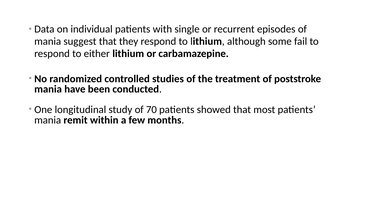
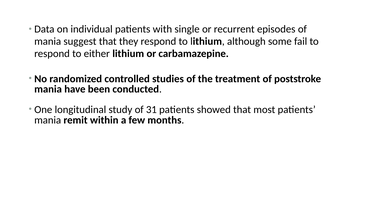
70: 70 -> 31
